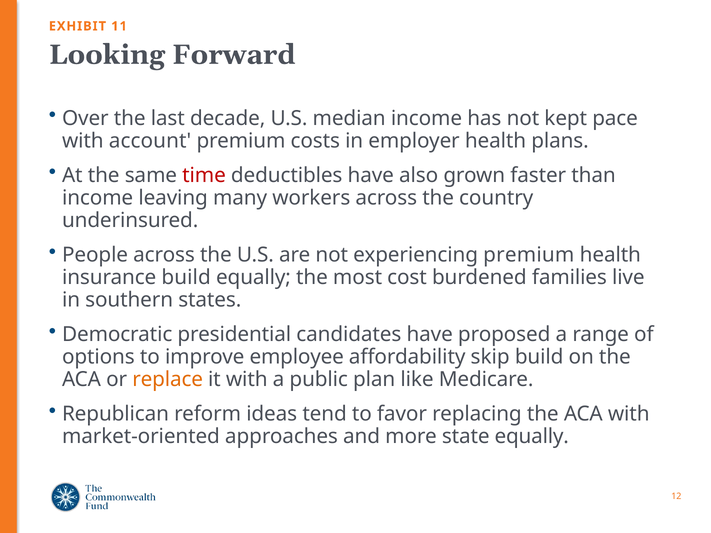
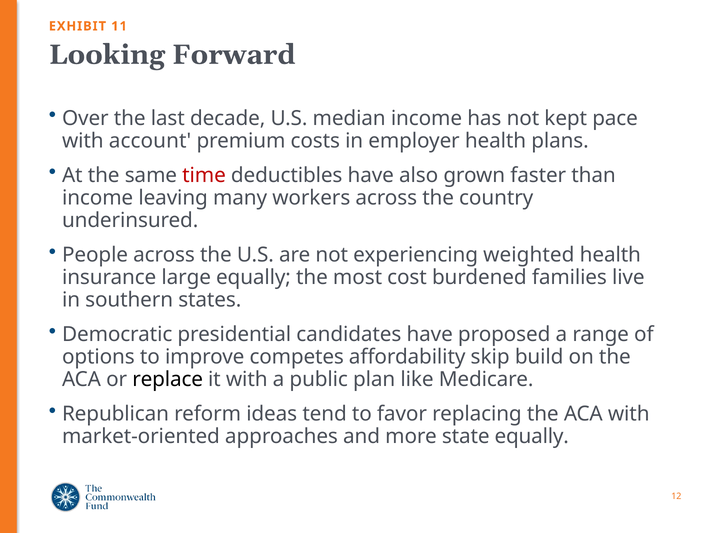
experiencing premium: premium -> weighted
insurance build: build -> large
employee: employee -> competes
replace colour: orange -> black
